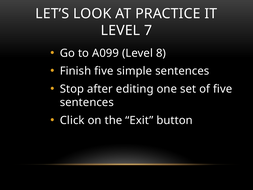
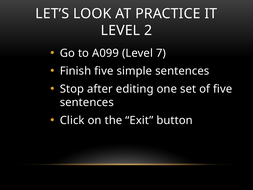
7: 7 -> 2
8: 8 -> 7
